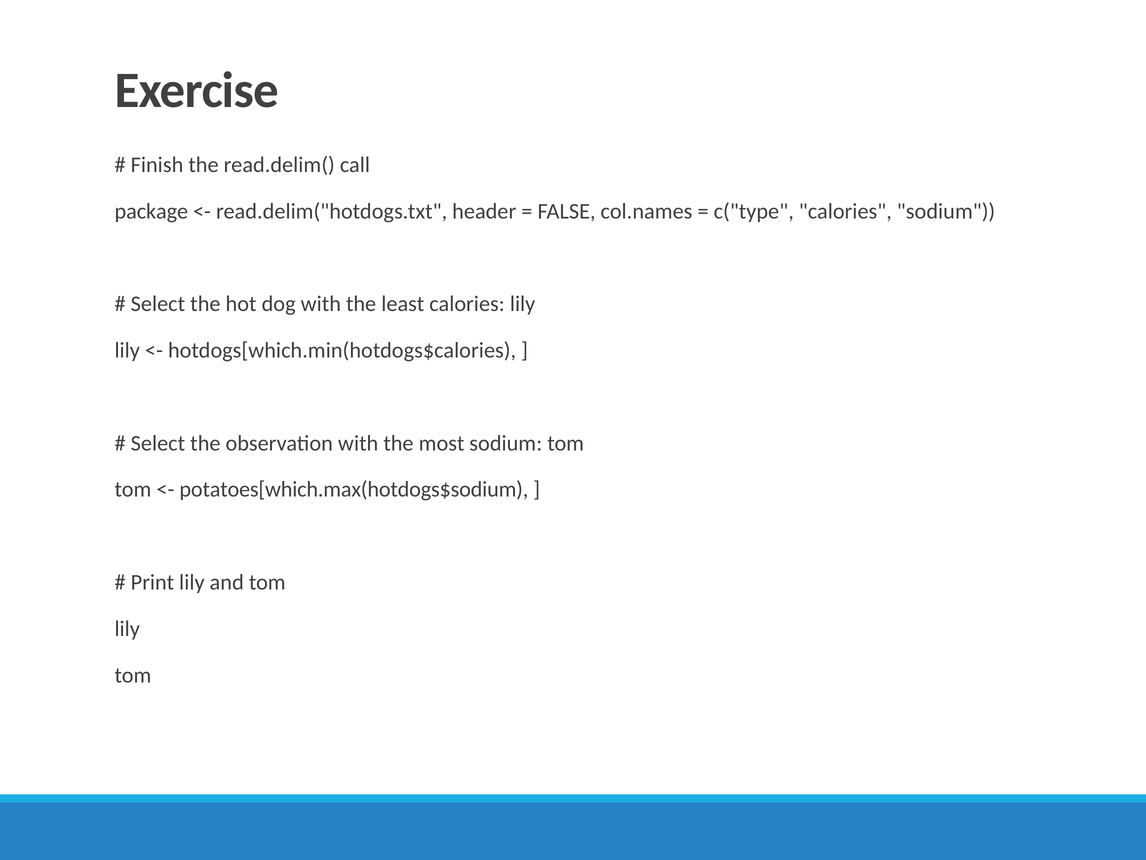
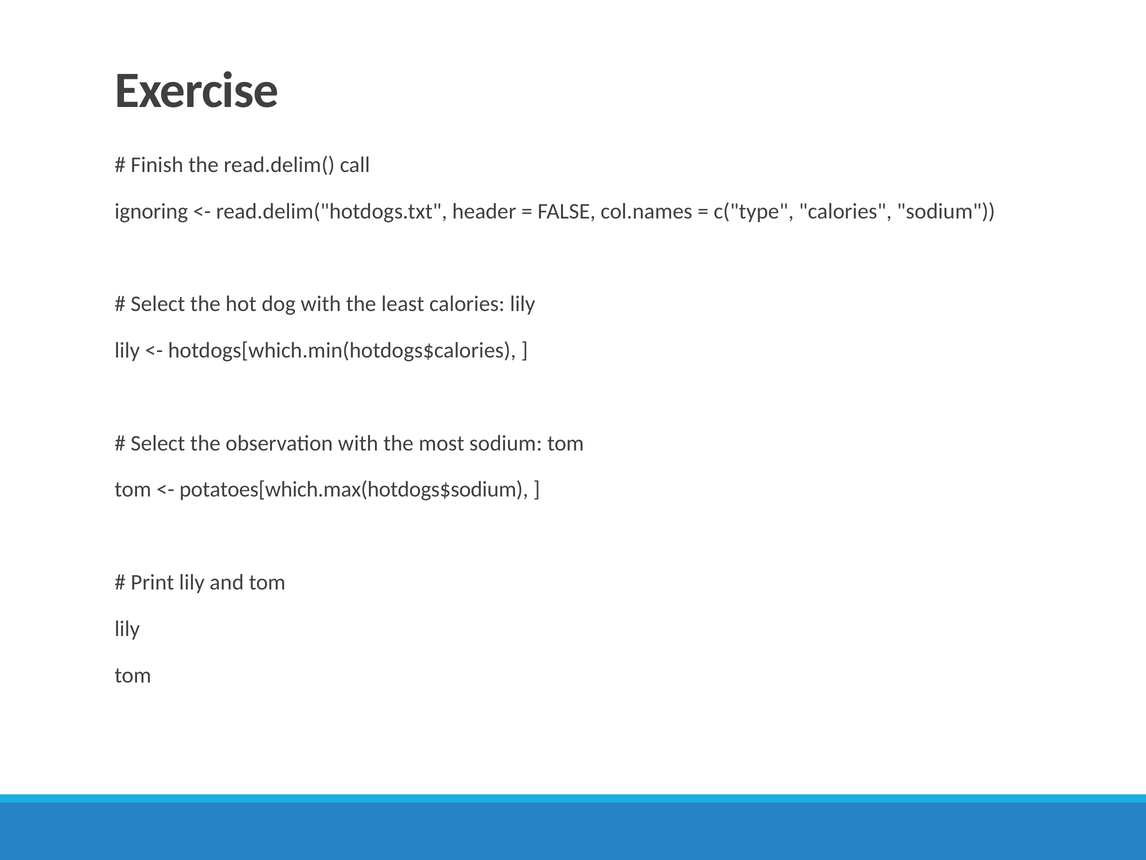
package: package -> ignoring
